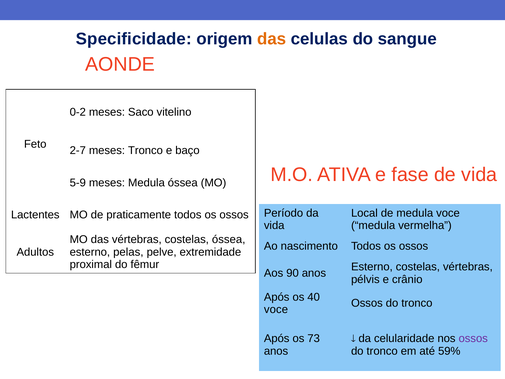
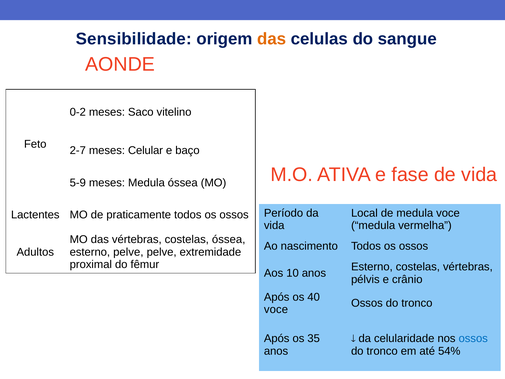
Specificidade: Specificidade -> Sensibilidade
meses Tronco: Tronco -> Celular
esterno pelas: pelas -> pelve
90: 90 -> 10
73: 73 -> 35
ossos at (473, 338) colour: purple -> blue
59%: 59% -> 54%
